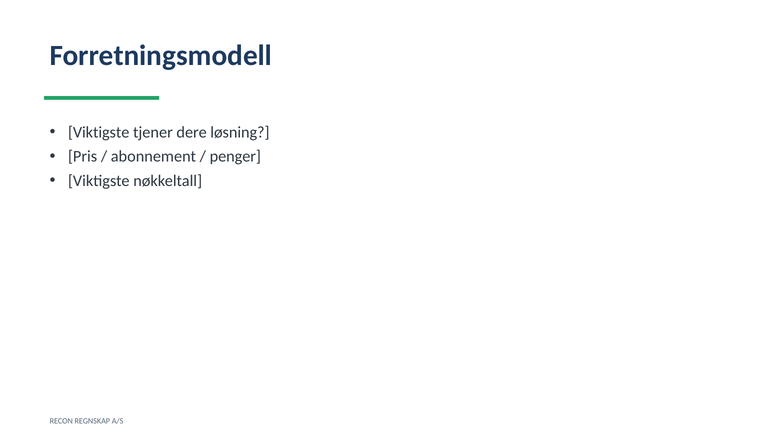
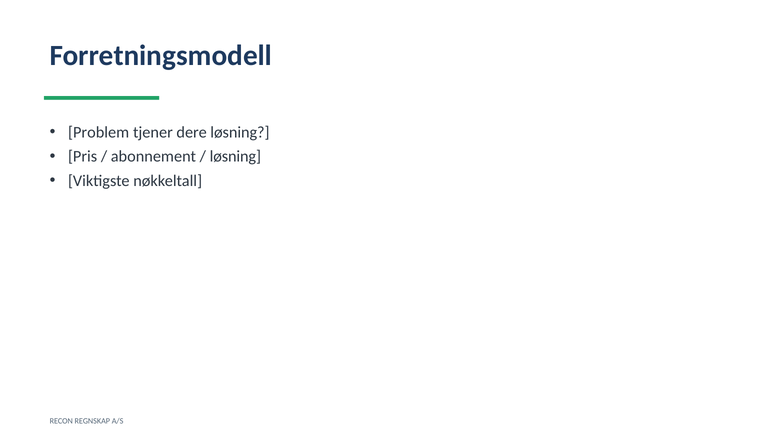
Viktigste at (99, 132): Viktigste -> Problem
penger at (235, 157): penger -> løsning
